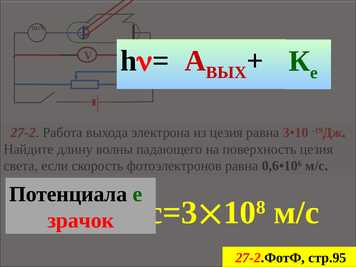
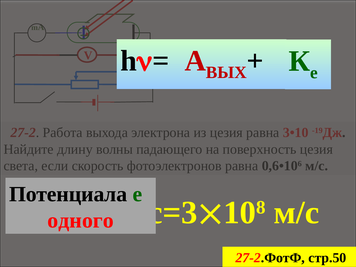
зрачок: зрачок -> одного
стр.95: стр.95 -> стр.50
